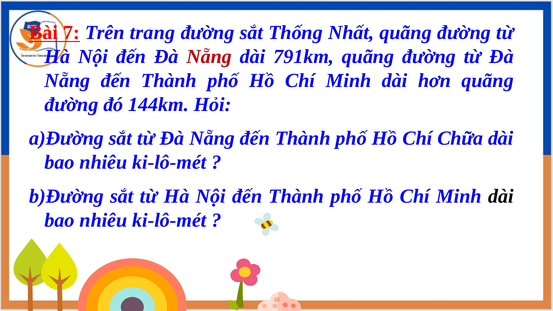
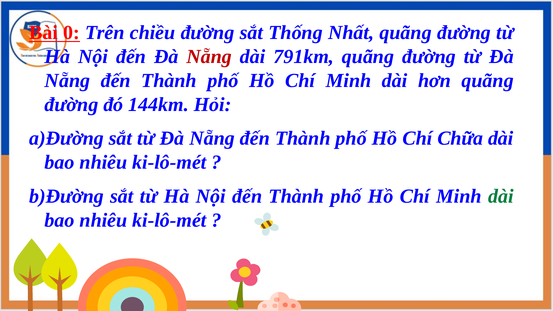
7: 7 -> 0
trang: trang -> chiều
dài at (501, 196) colour: black -> green
